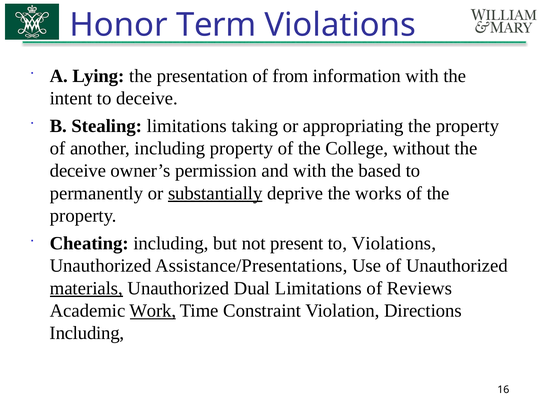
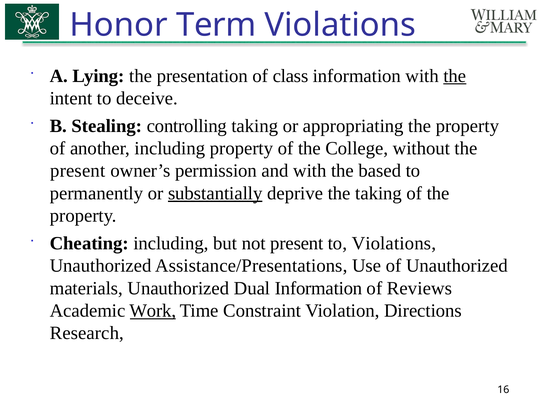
from: from -> class
the at (455, 76) underline: none -> present
Stealing limitations: limitations -> controlling
deceive at (78, 171): deceive -> present
the works: works -> taking
materials underline: present -> none
Dual Limitations: Limitations -> Information
Including at (87, 333): Including -> Research
